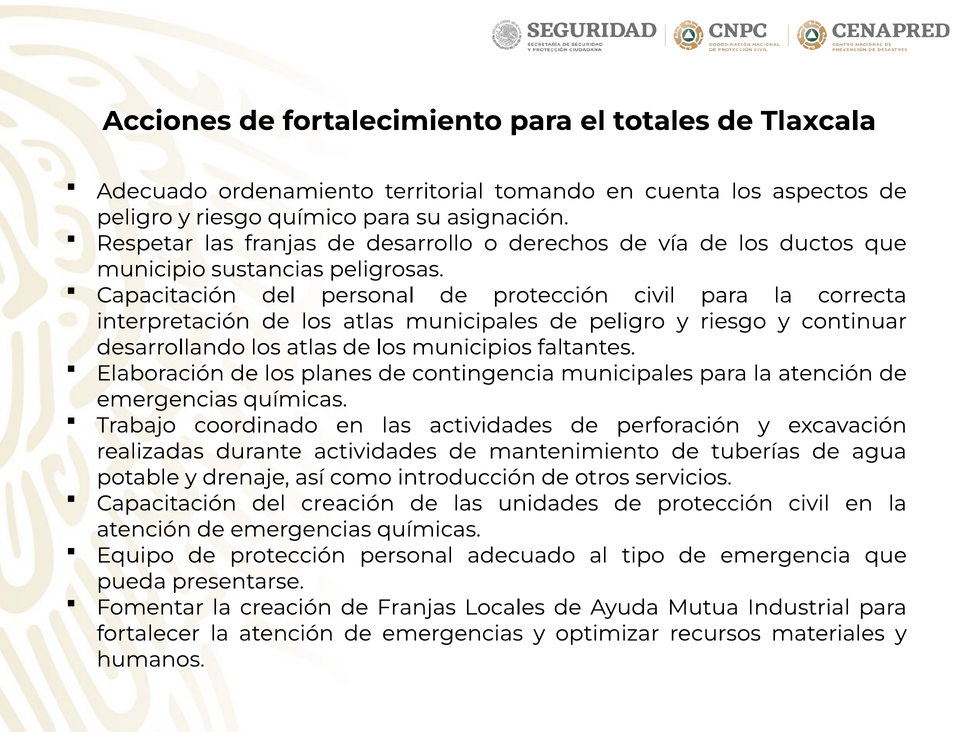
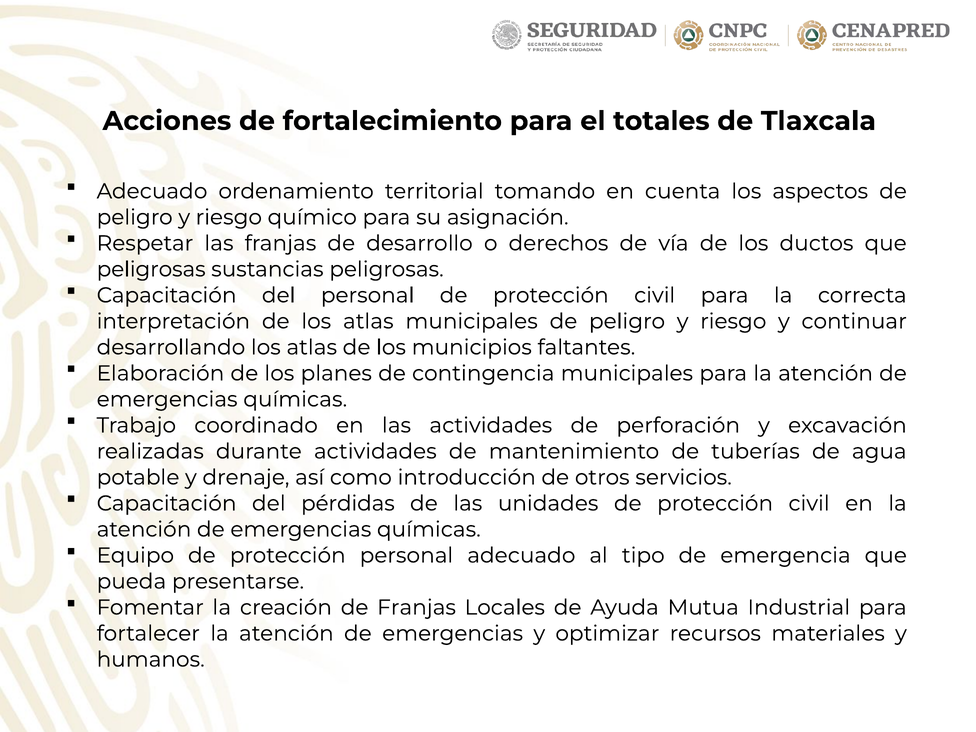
municipio at (151, 269): municipio -> peligrosas
del creación: creación -> pérdidas
